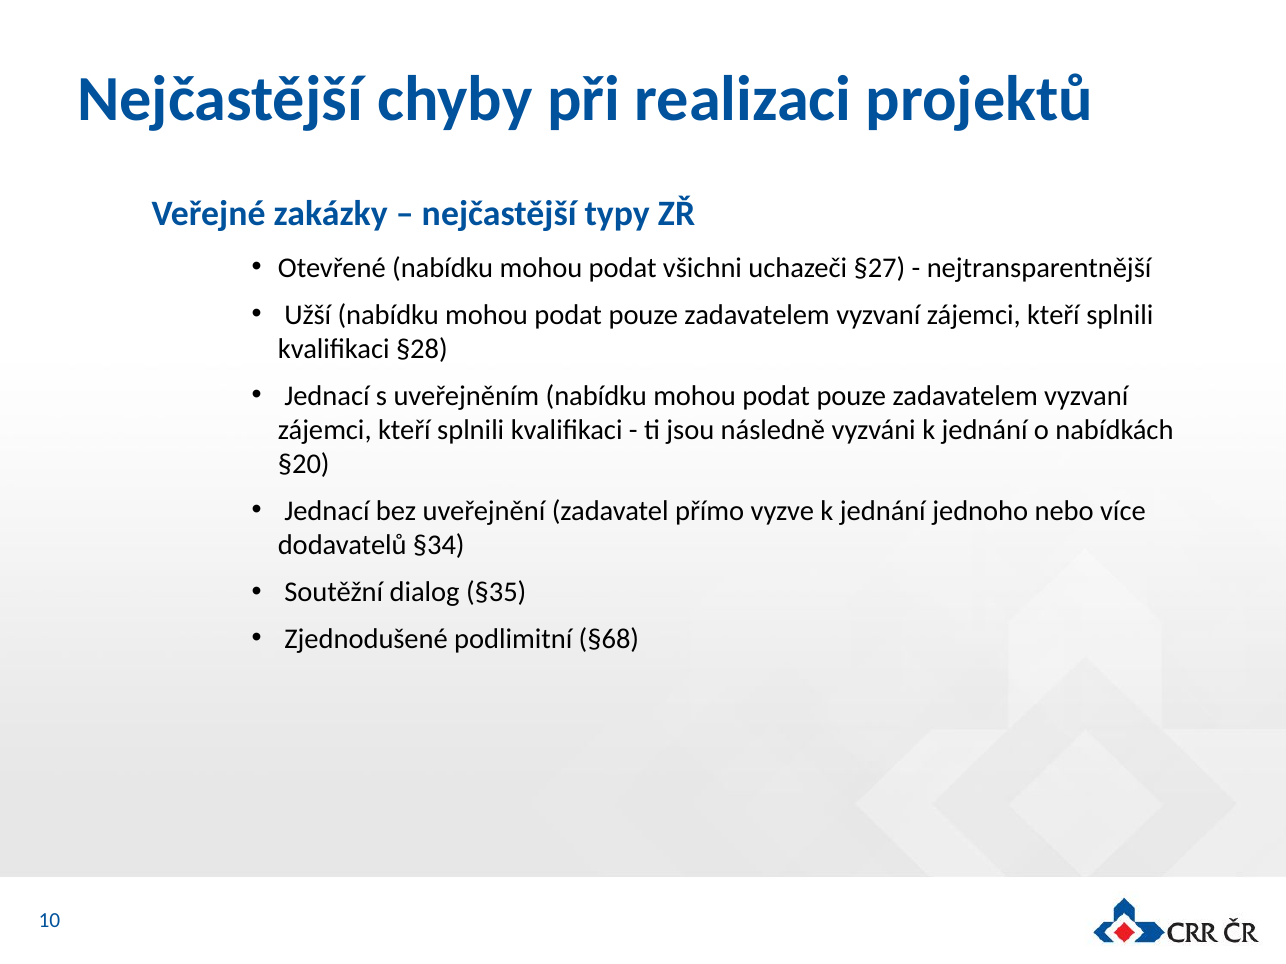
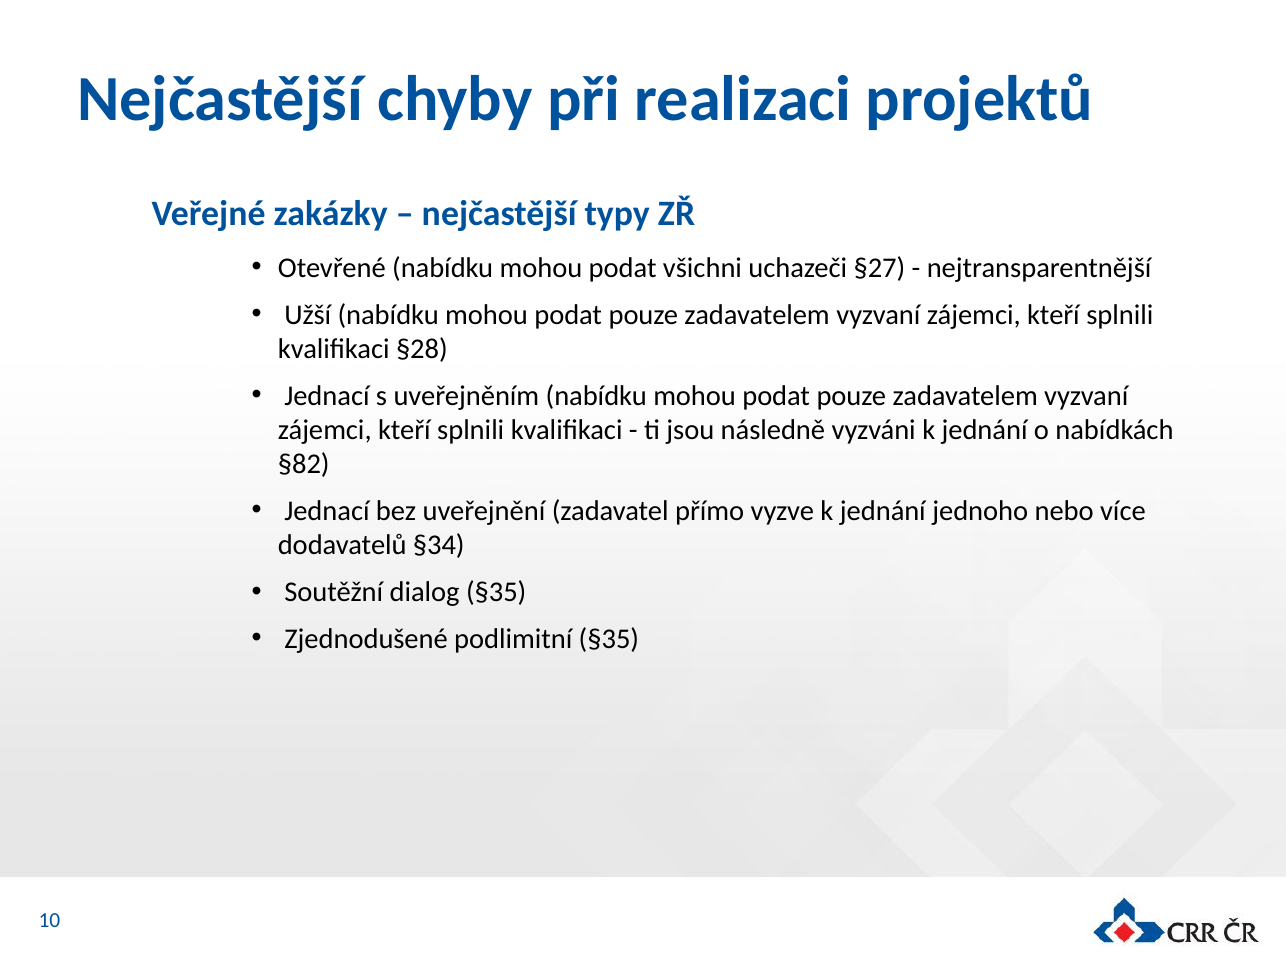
§20: §20 -> §82
podlimitní §68: §68 -> §35
